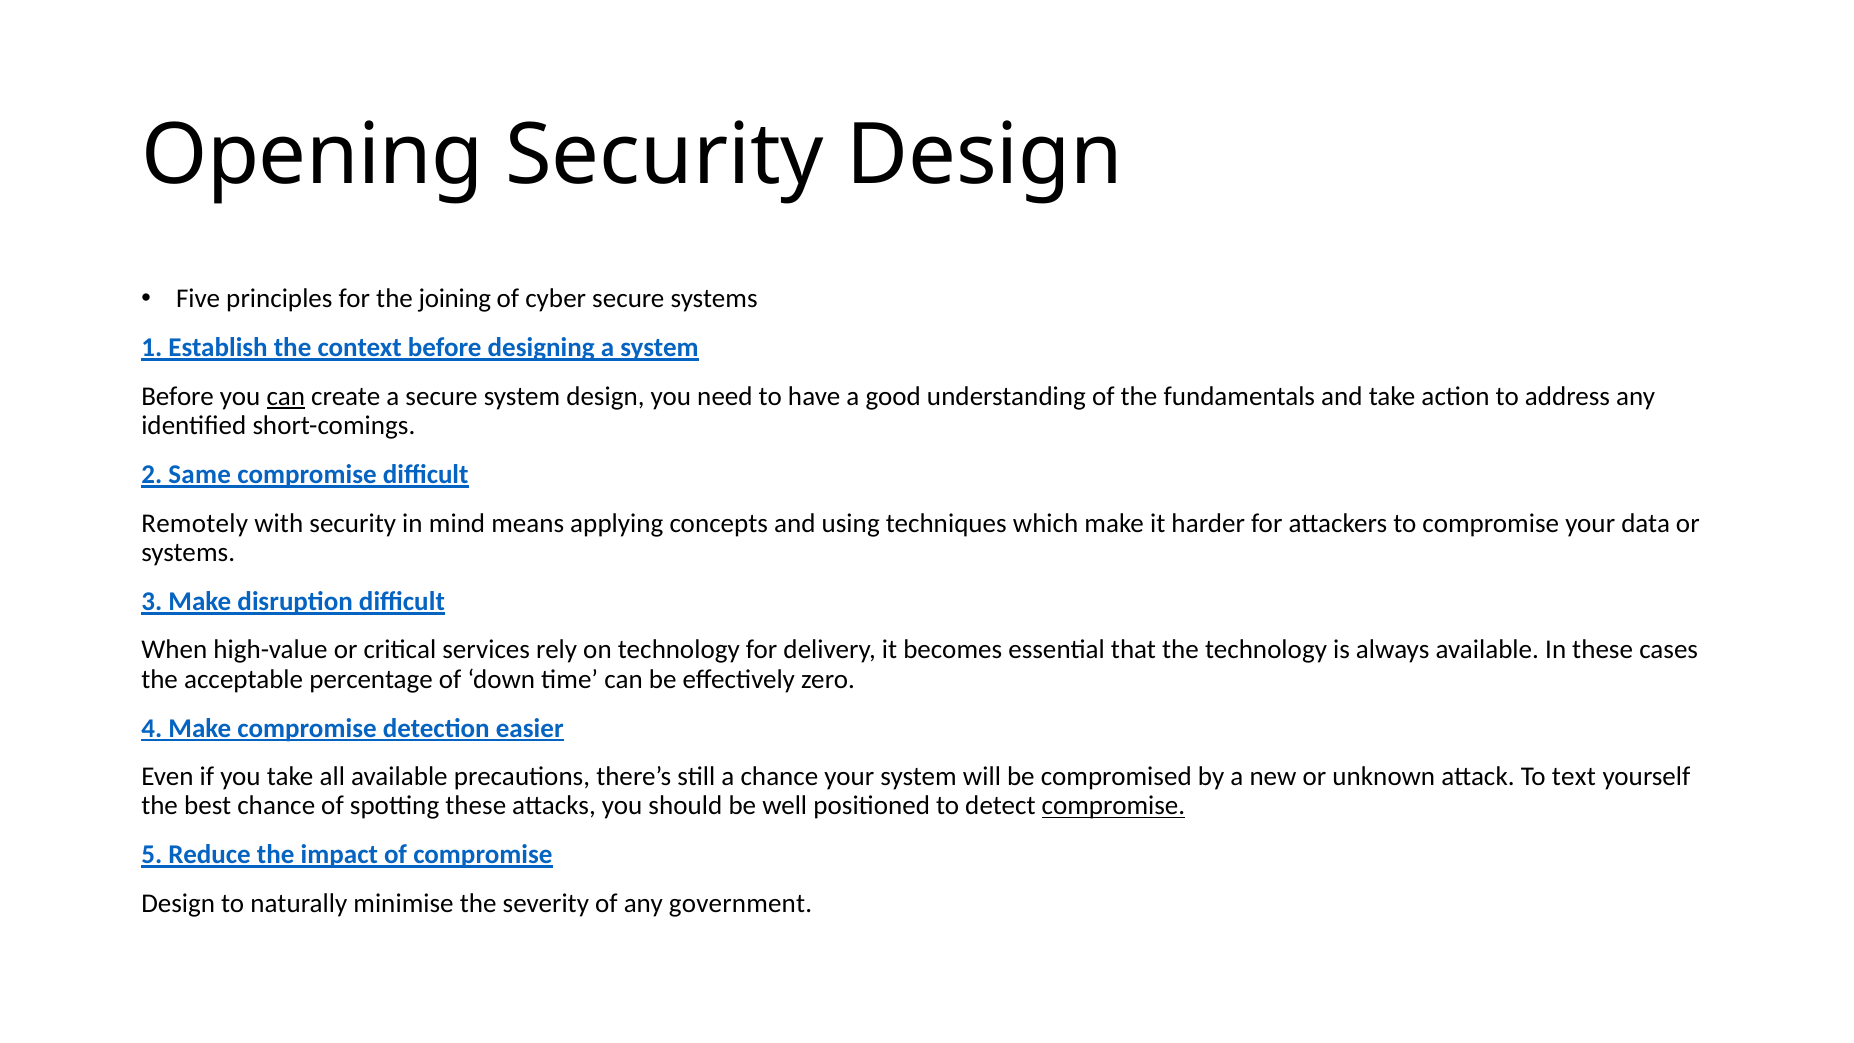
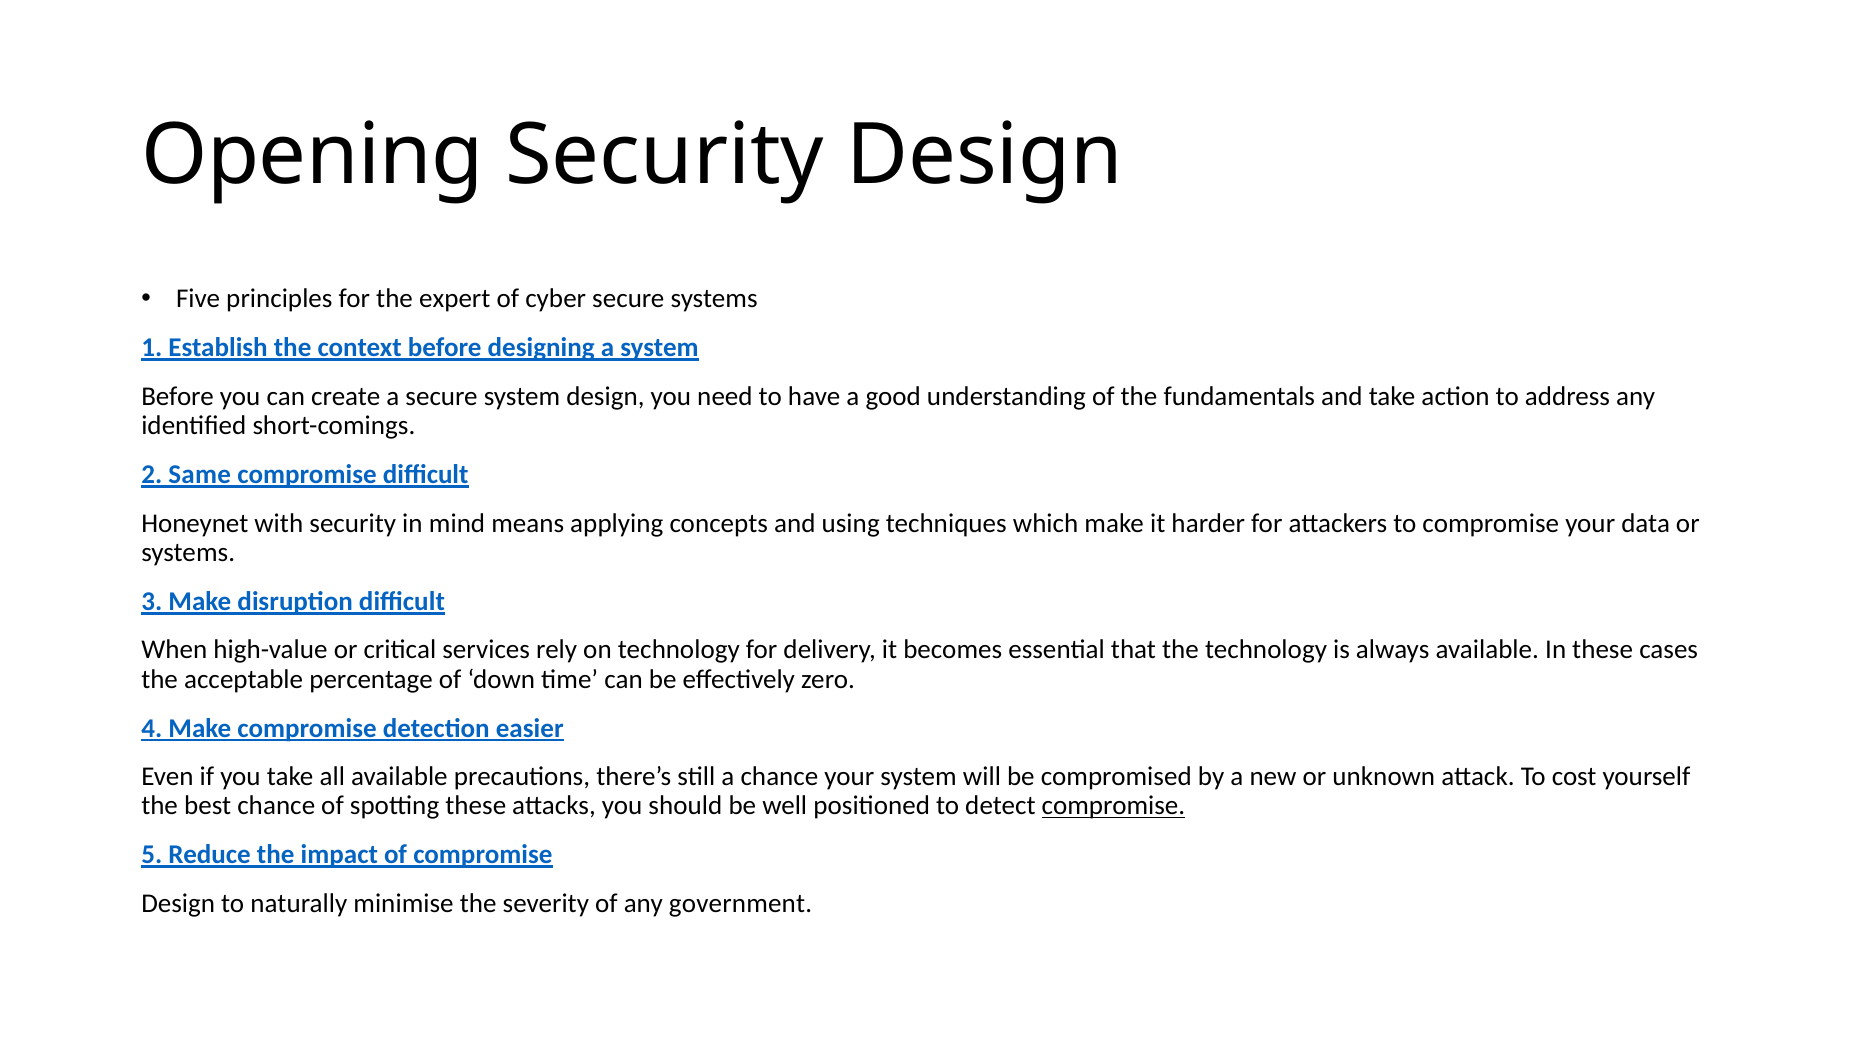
joining: joining -> expert
can at (286, 397) underline: present -> none
Remotely: Remotely -> Honeynet
text: text -> cost
